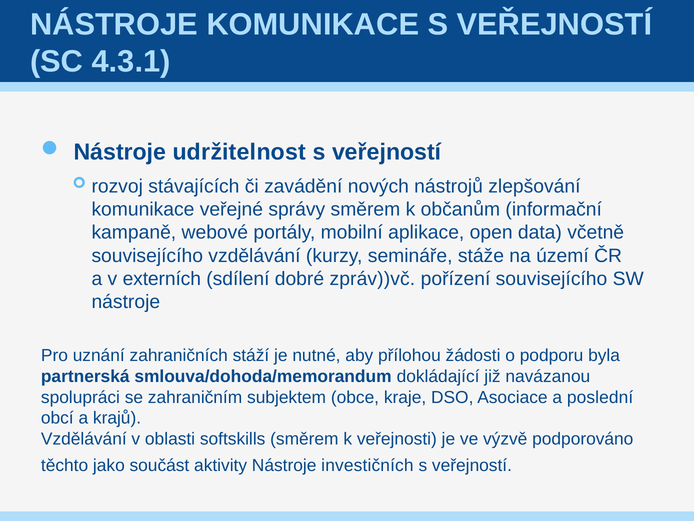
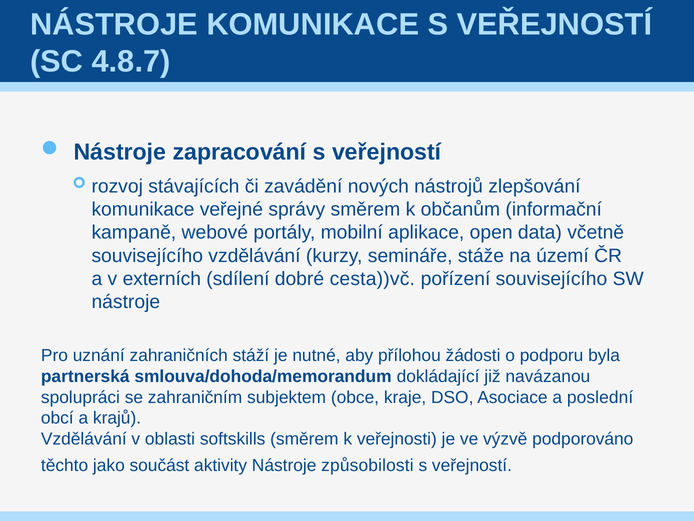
4.3.1: 4.3.1 -> 4.8.7
udržitelnost: udržitelnost -> zapracování
zpráv))vč: zpráv))vč -> cesta))vč
investičních: investičních -> způsobilosti
